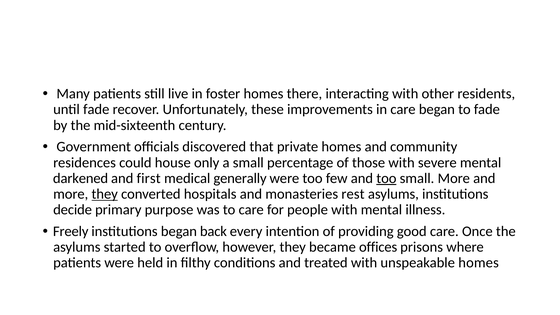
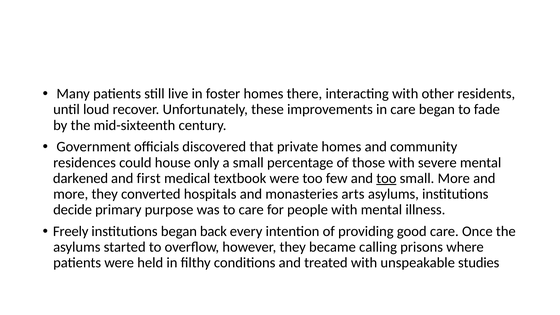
until fade: fade -> loud
generally: generally -> textbook
they at (105, 194) underline: present -> none
rest: rest -> arts
offices: offices -> calling
unspeakable homes: homes -> studies
